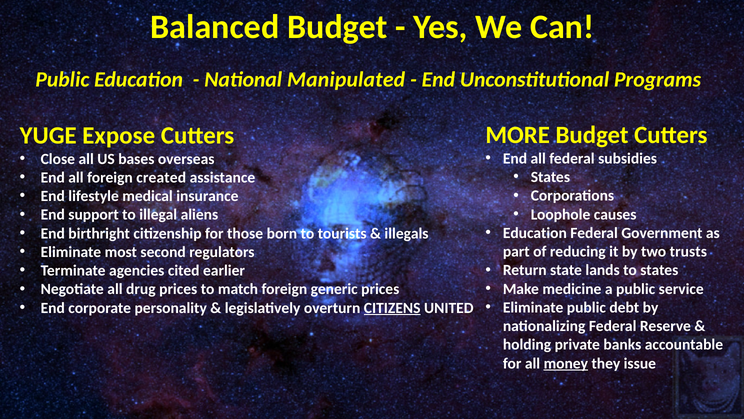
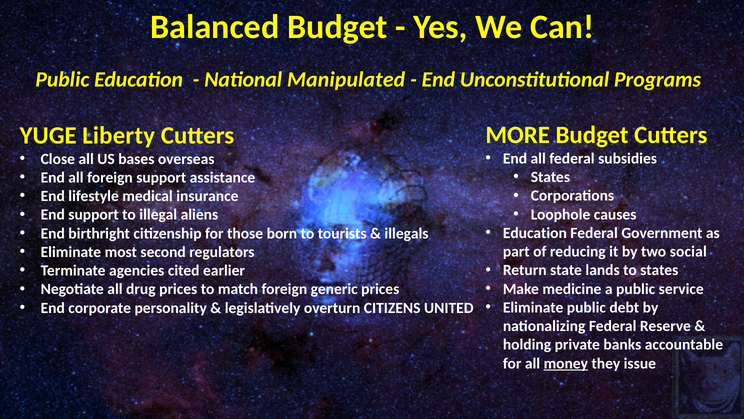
Expose: Expose -> Liberty
foreign created: created -> support
trusts: trusts -> social
CITIZENS underline: present -> none
